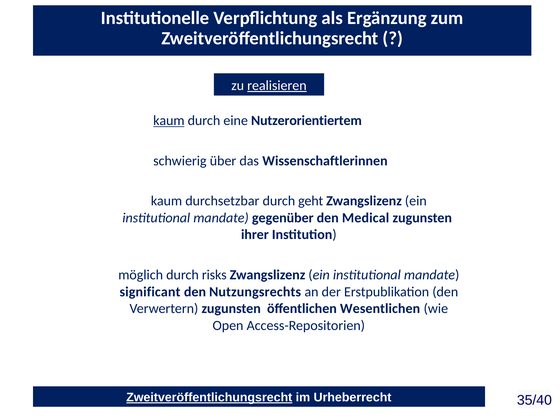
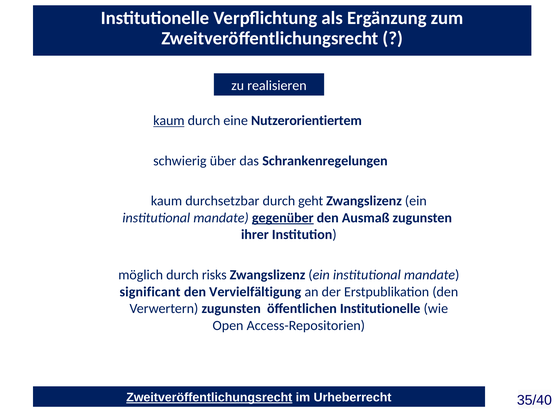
realisieren underline: present -> none
Wissenschaftlerinnen: Wissenschaftlerinnen -> Schrankenregelungen
gegenüber underline: none -> present
Medical: Medical -> Ausmaß
Nutzungsrechts: Nutzungsrechts -> Vervielfältigung
öffentlichen Wesentlichen: Wesentlichen -> Institutionelle
